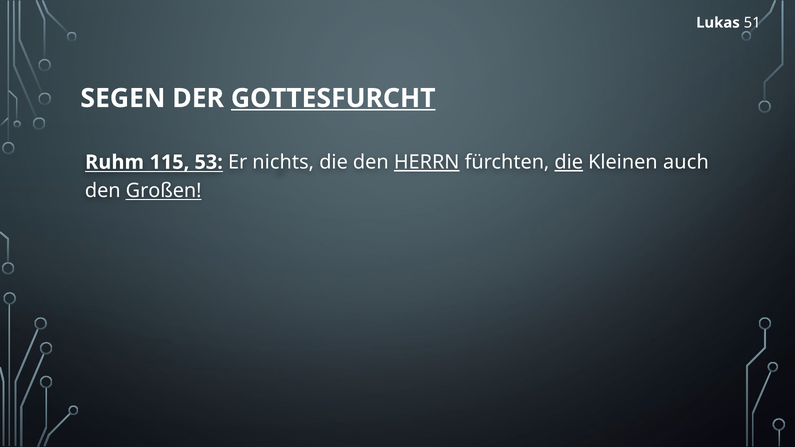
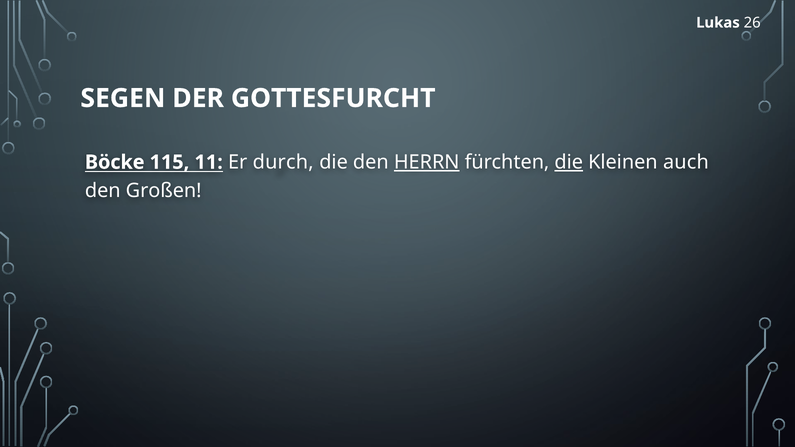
51: 51 -> 26
GOTTESFURCHT underline: present -> none
Ruhm: Ruhm -> Böcke
53: 53 -> 11
nichts: nichts -> durch
Großen underline: present -> none
